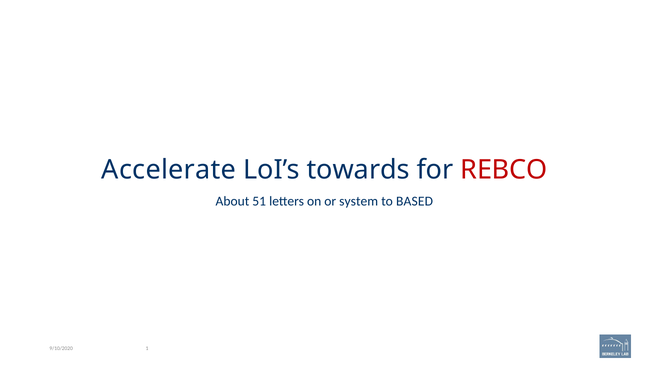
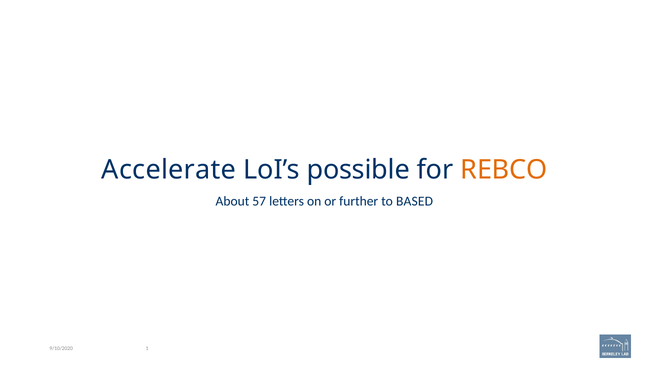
towards: towards -> possible
REBCO colour: red -> orange
51: 51 -> 57
system: system -> further
